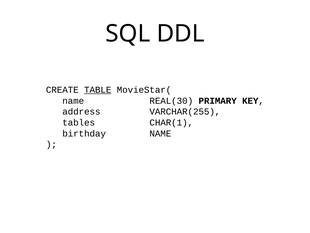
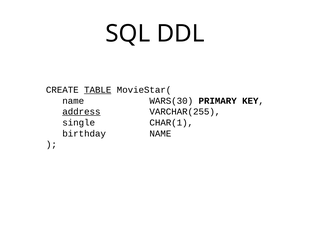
REAL(30: REAL(30 -> WARS(30
address underline: none -> present
tables: tables -> single
